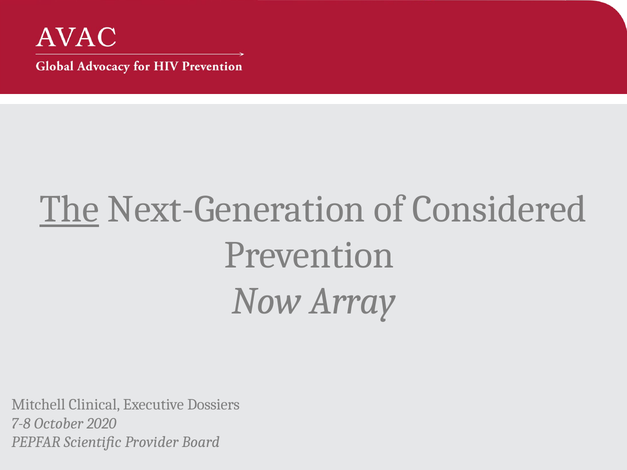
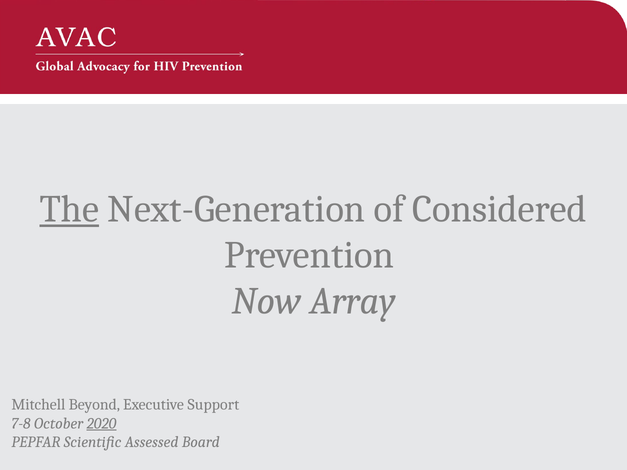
Clinical: Clinical -> Beyond
Dossiers: Dossiers -> Support
2020 underline: none -> present
Provider: Provider -> Assessed
